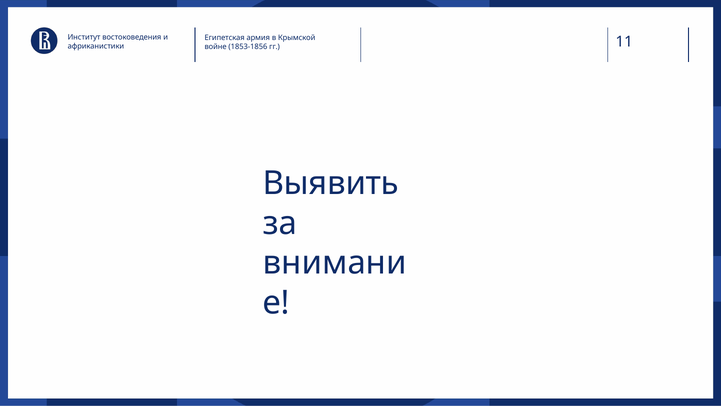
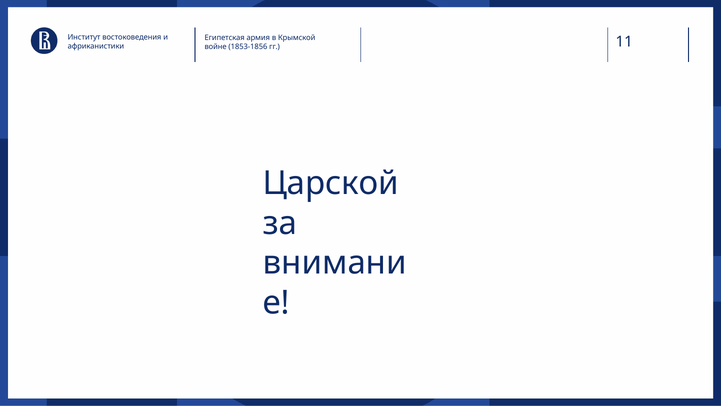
Выявить: Выявить -> Царской
